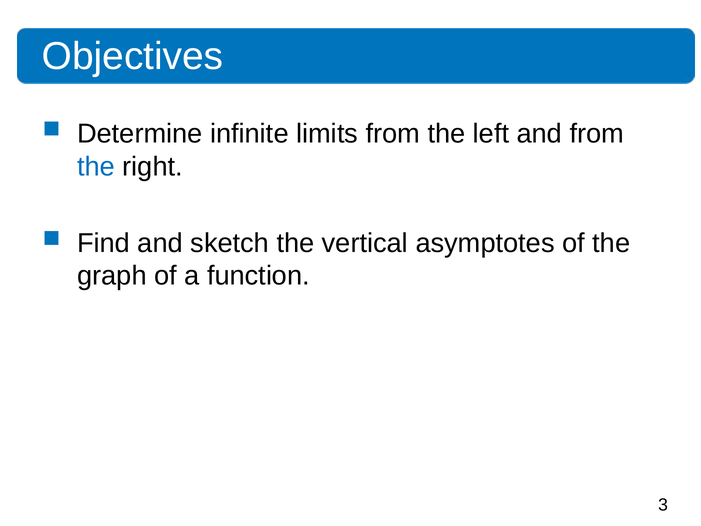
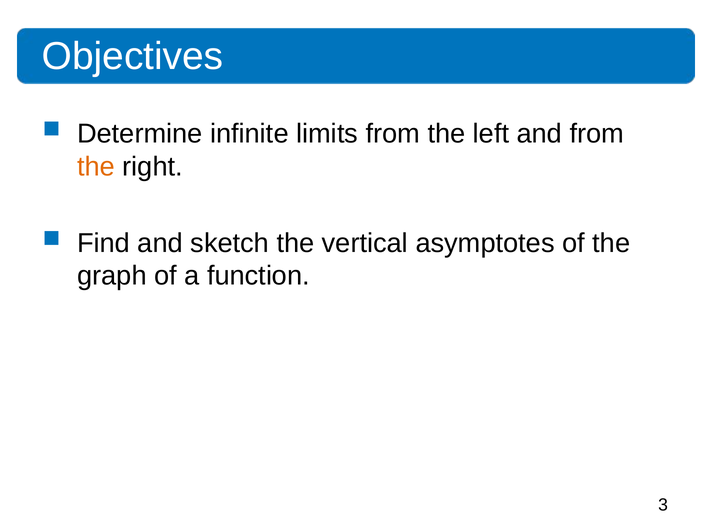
the at (96, 167) colour: blue -> orange
